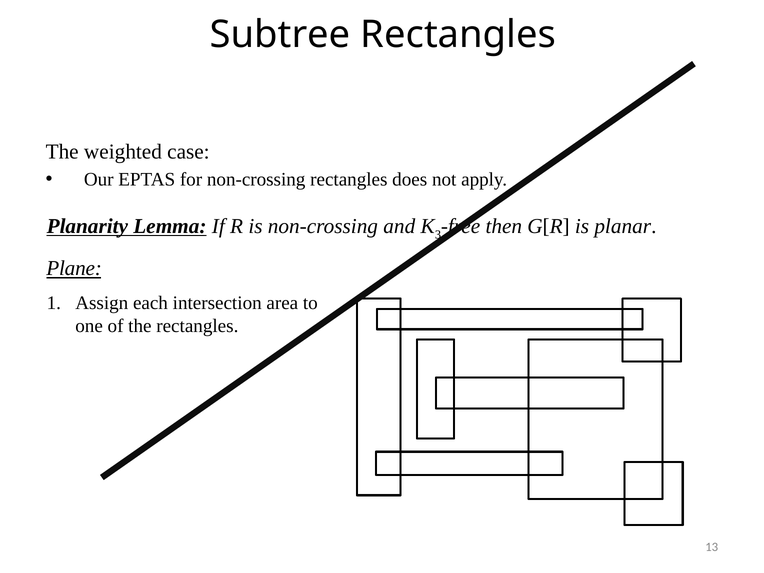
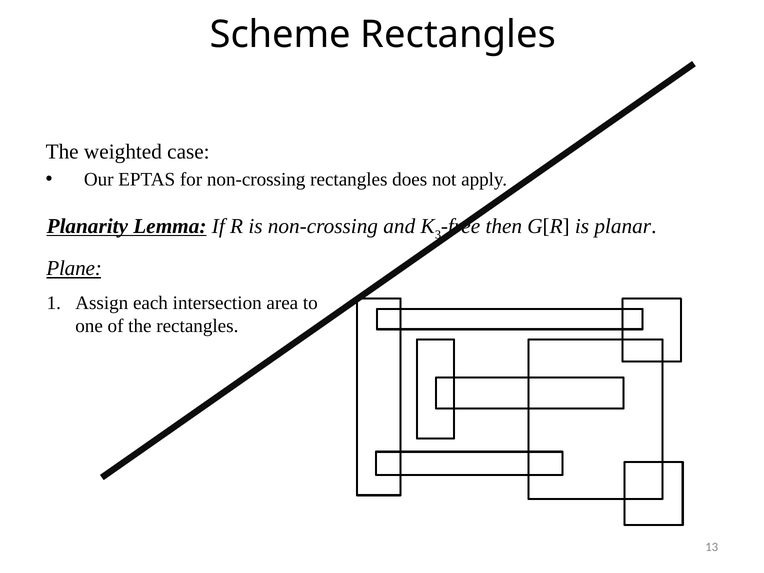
Subtree: Subtree -> Scheme
